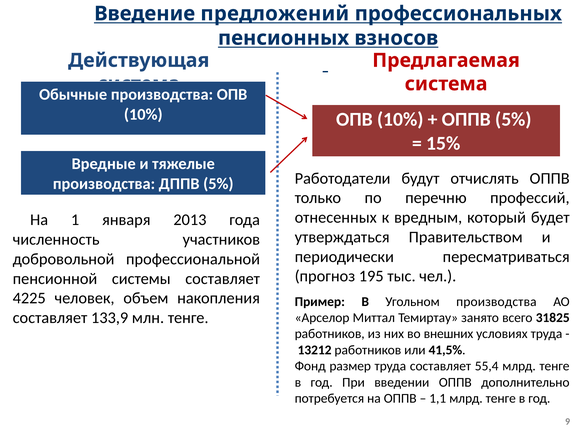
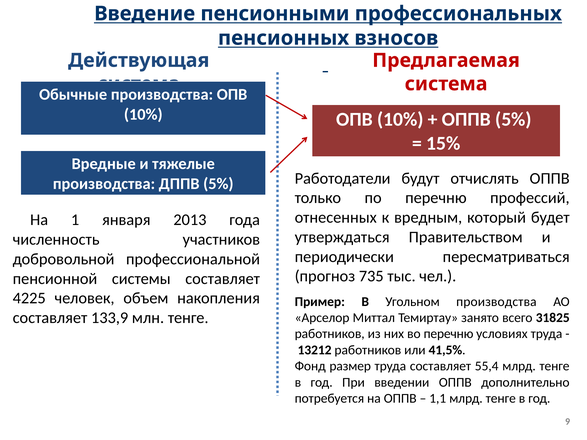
предложений: предложений -> пенсионными
195: 195 -> 735
во внешних: внешних -> перечню
